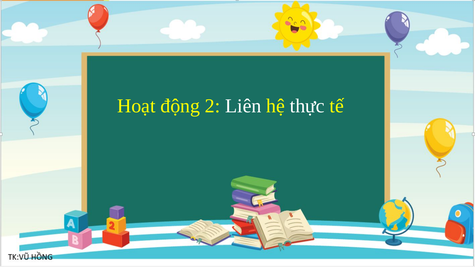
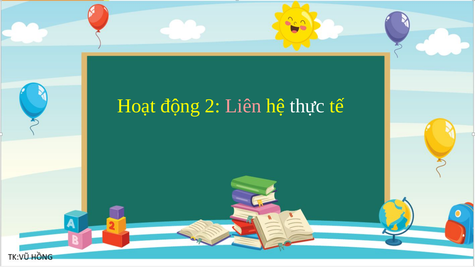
Liên colour: white -> pink
